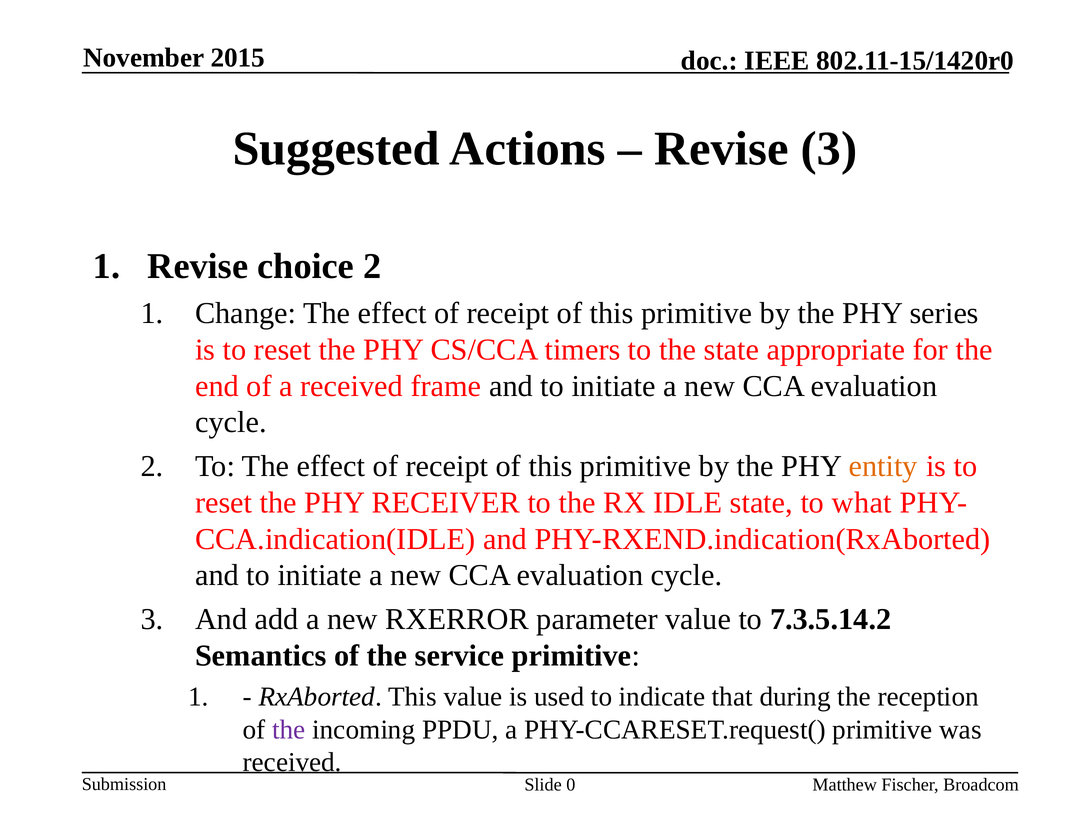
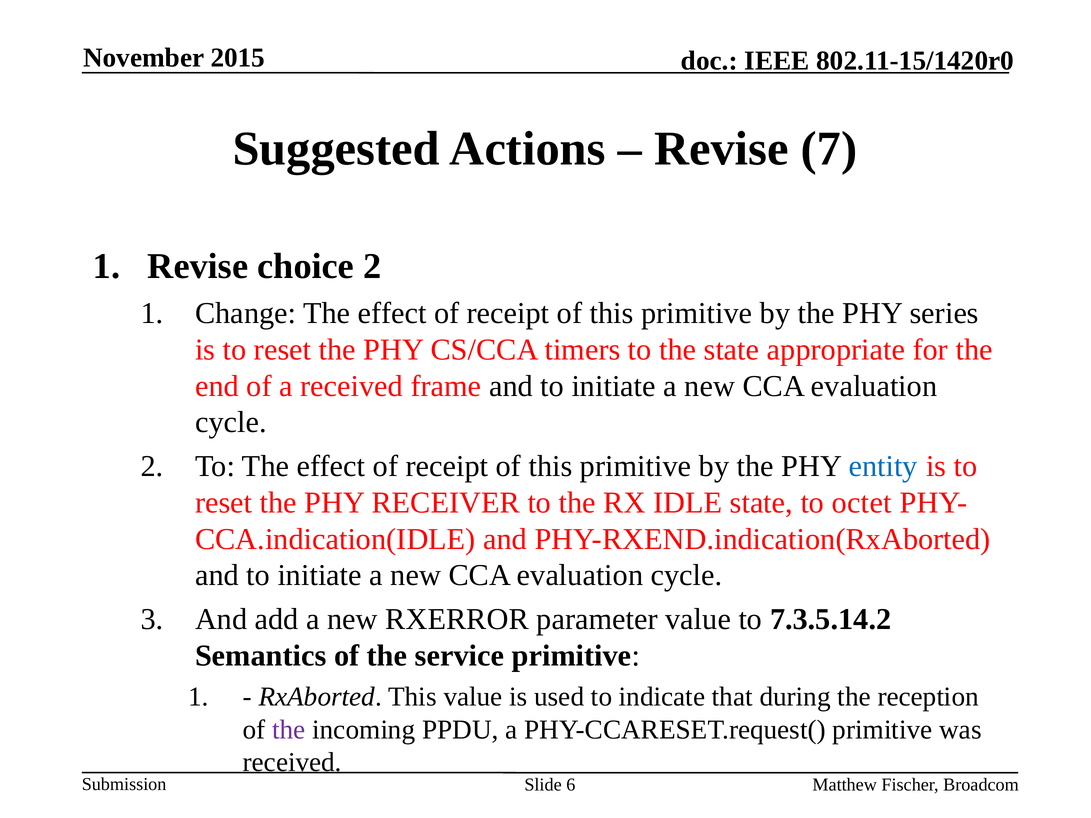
Revise 3: 3 -> 7
entity colour: orange -> blue
what: what -> octet
0: 0 -> 6
